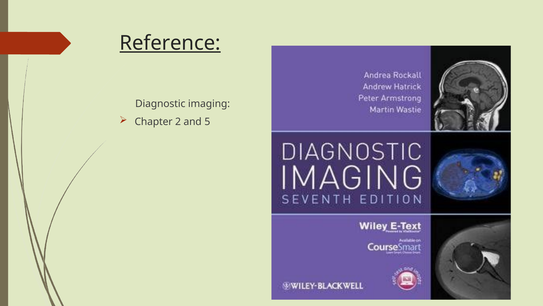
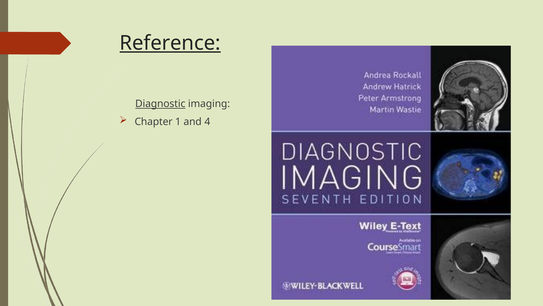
Diagnostic underline: none -> present
2: 2 -> 1
5: 5 -> 4
